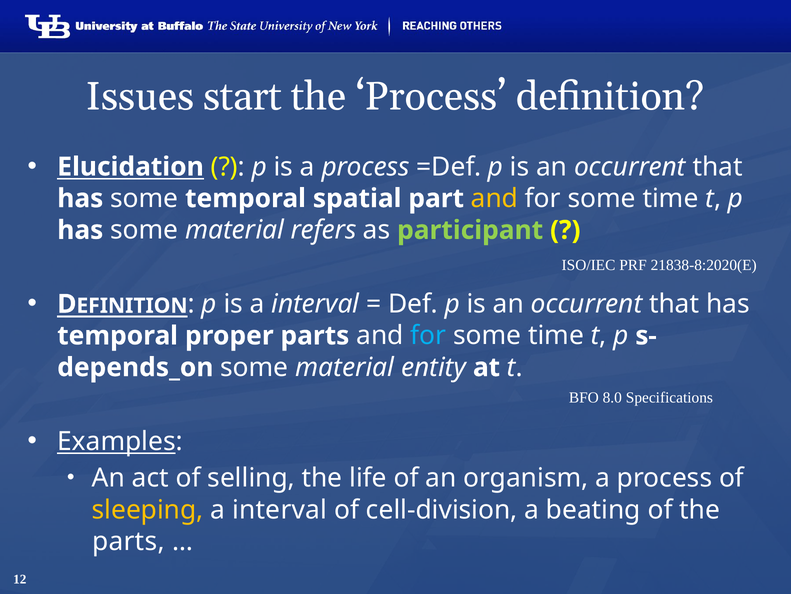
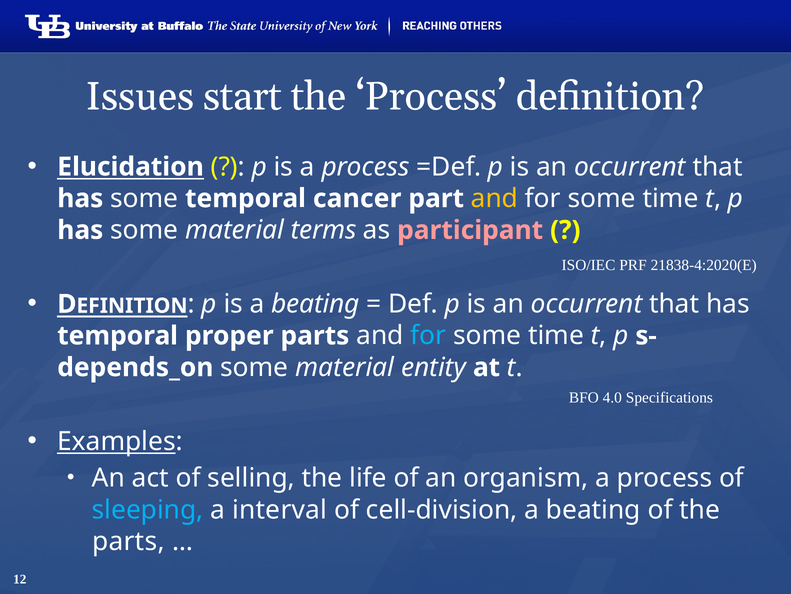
spatial: spatial -> cancer
refers: refers -> terms
participant colour: light green -> pink
21838-8:2020(E: 21838-8:2020(E -> 21838-4:2020(E
is a interval: interval -> beating
8.0: 8.0 -> 4.0
sleeping colour: yellow -> light blue
